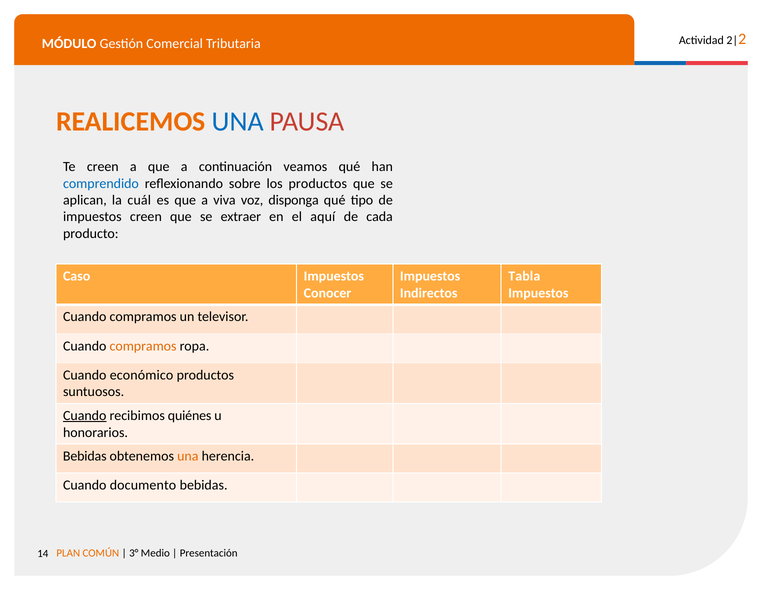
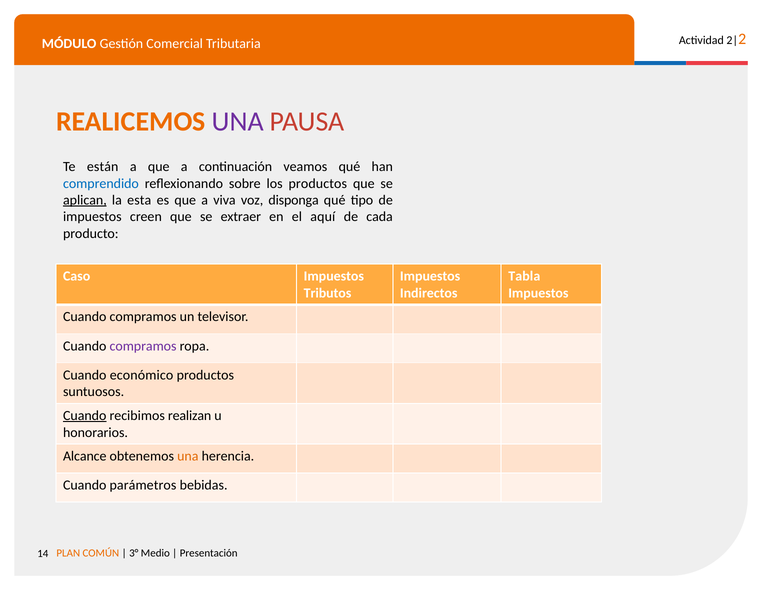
UNA at (238, 122) colour: blue -> purple
Te creen: creen -> están
aplican underline: none -> present
cuál: cuál -> esta
Conocer: Conocer -> Tributos
compramos at (143, 346) colour: orange -> purple
quiénes: quiénes -> realizan
Bebidas at (85, 457): Bebidas -> Alcance
documento: documento -> parámetros
